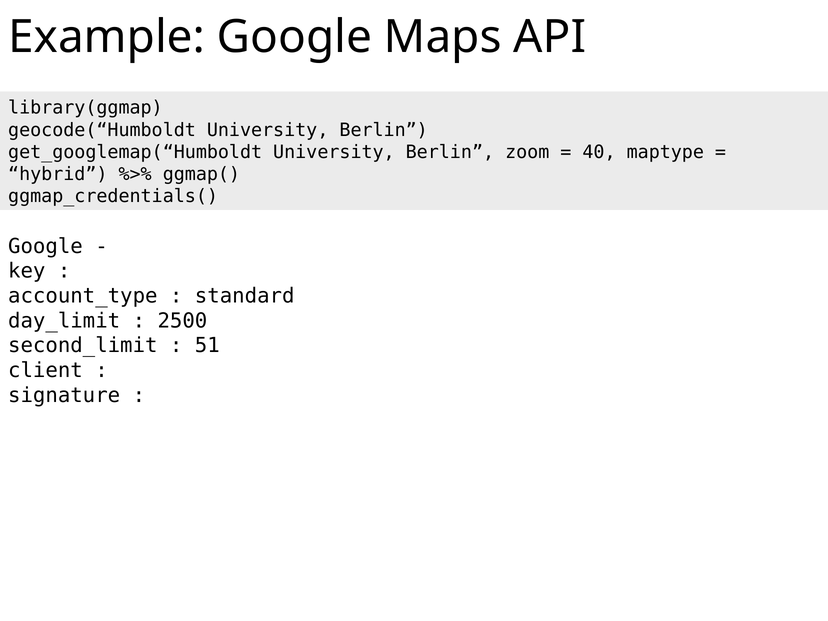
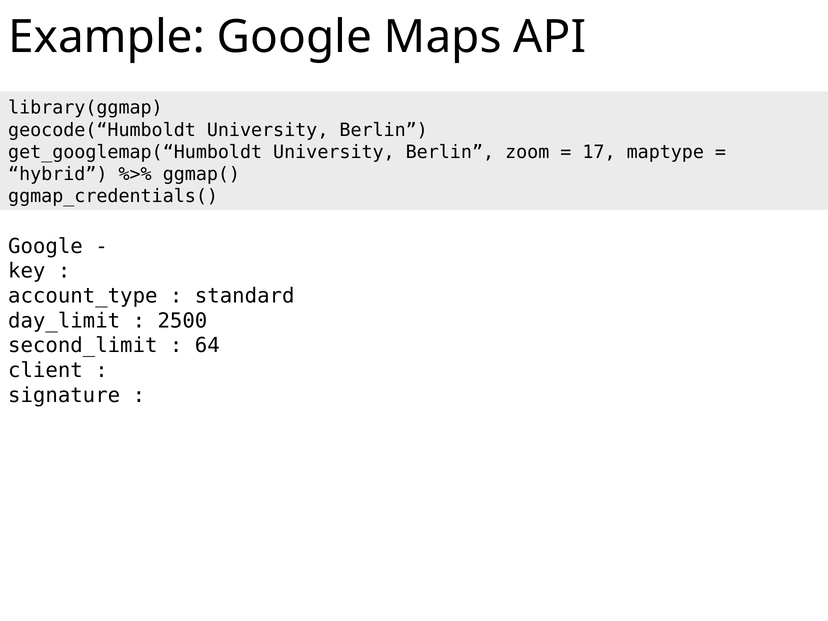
40: 40 -> 17
51: 51 -> 64
